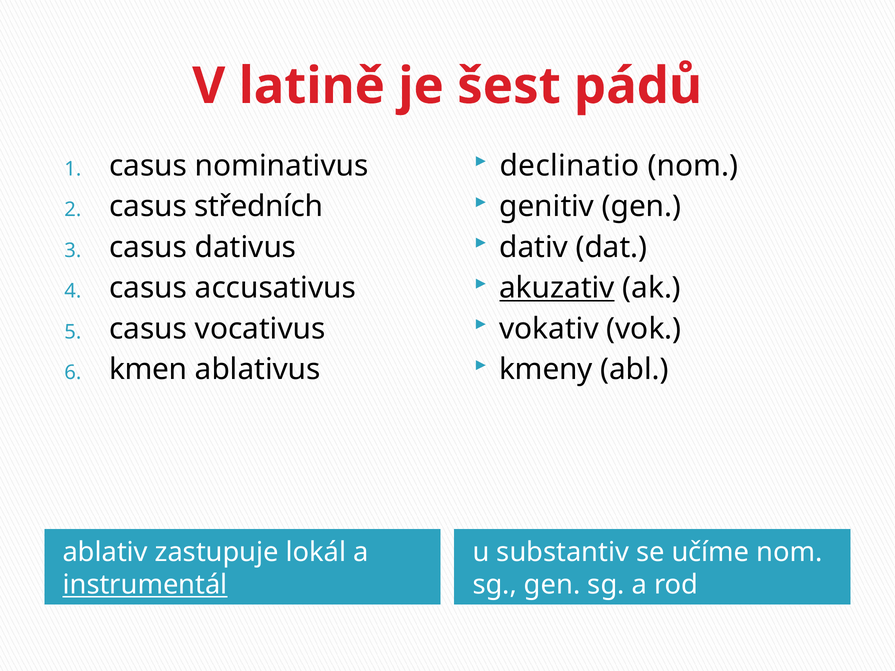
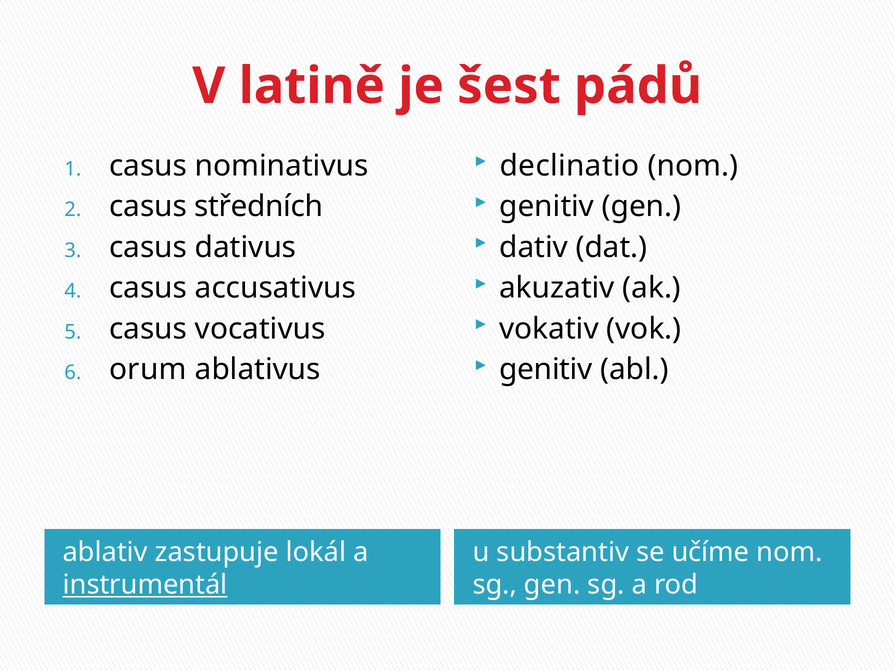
akuzativ underline: present -> none
kmeny at (546, 370): kmeny -> genitiv
kmen: kmen -> orum
